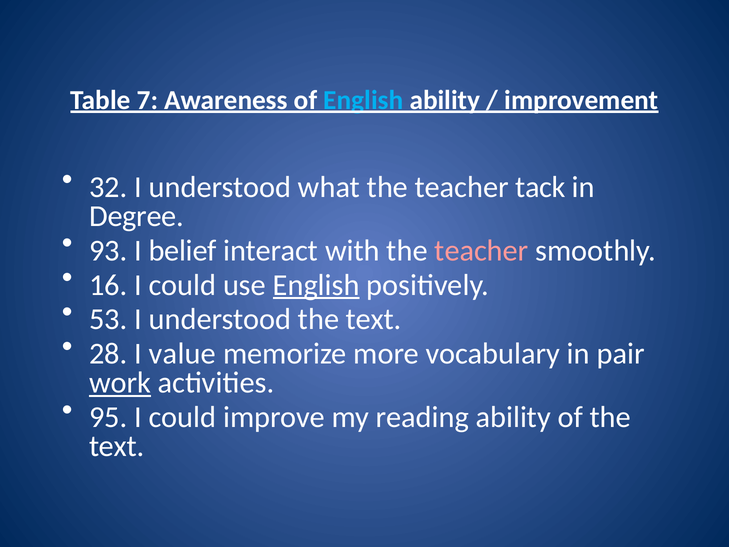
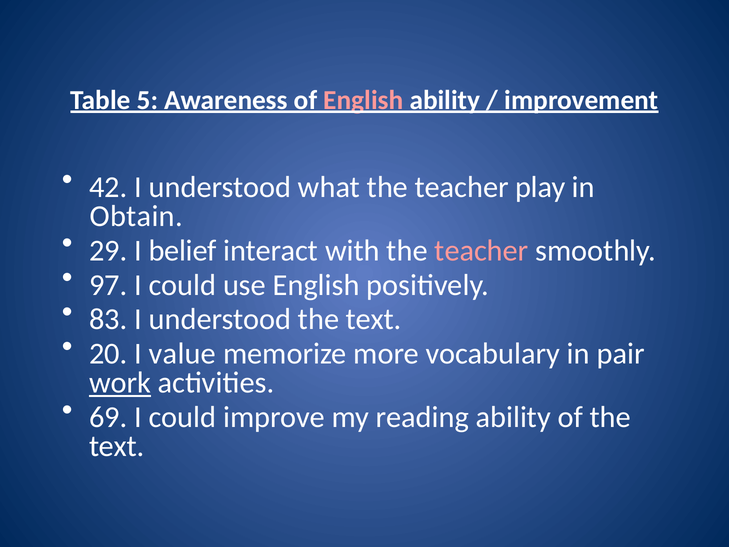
7: 7 -> 5
English at (363, 100) colour: light blue -> pink
32: 32 -> 42
tack: tack -> play
Degree: Degree -> Obtain
93: 93 -> 29
16: 16 -> 97
English at (316, 285) underline: present -> none
53: 53 -> 83
28: 28 -> 20
95: 95 -> 69
